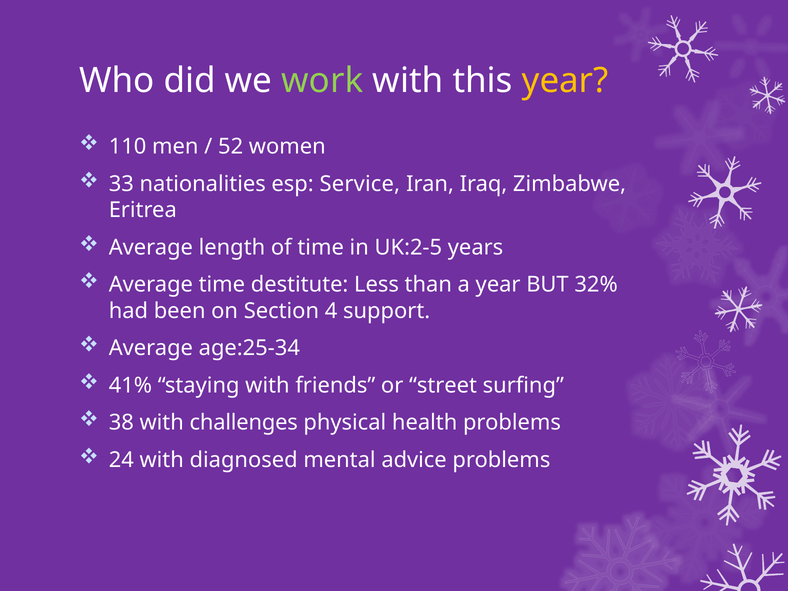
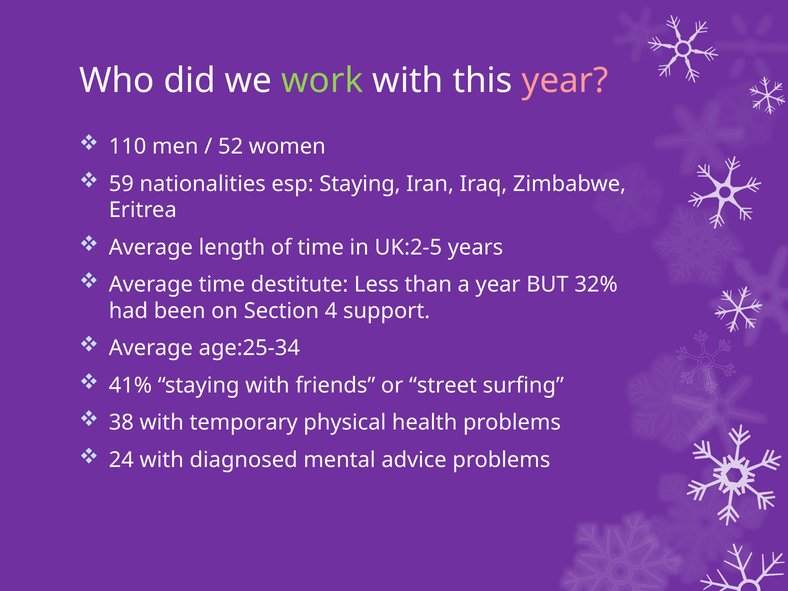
year at (565, 81) colour: yellow -> pink
33: 33 -> 59
esp Service: Service -> Staying
challenges: challenges -> temporary
